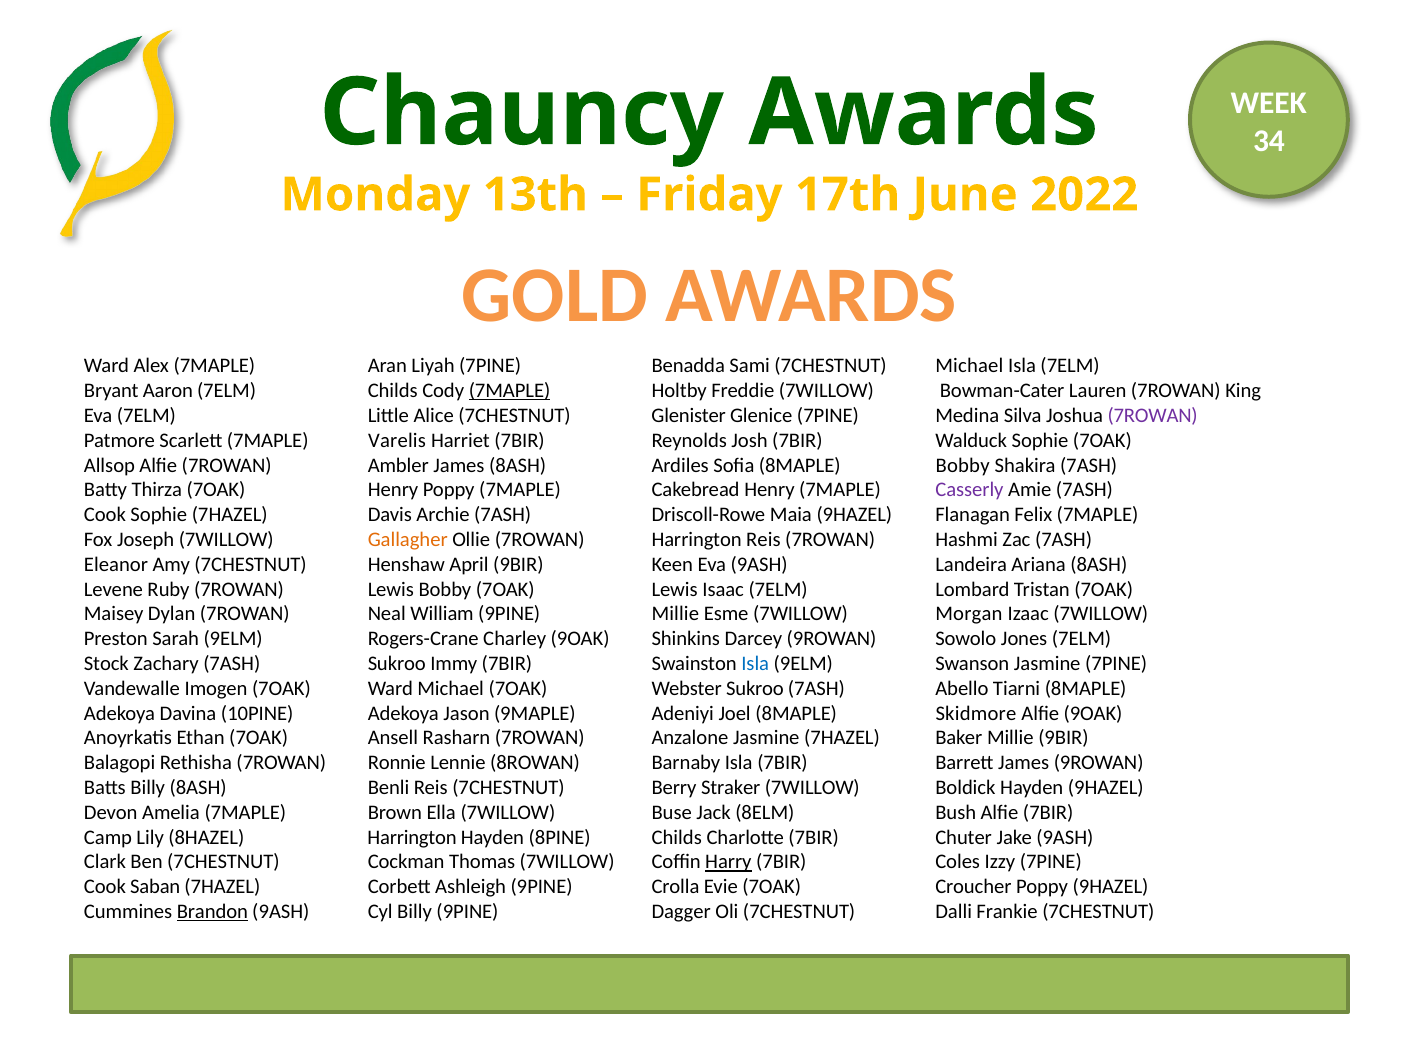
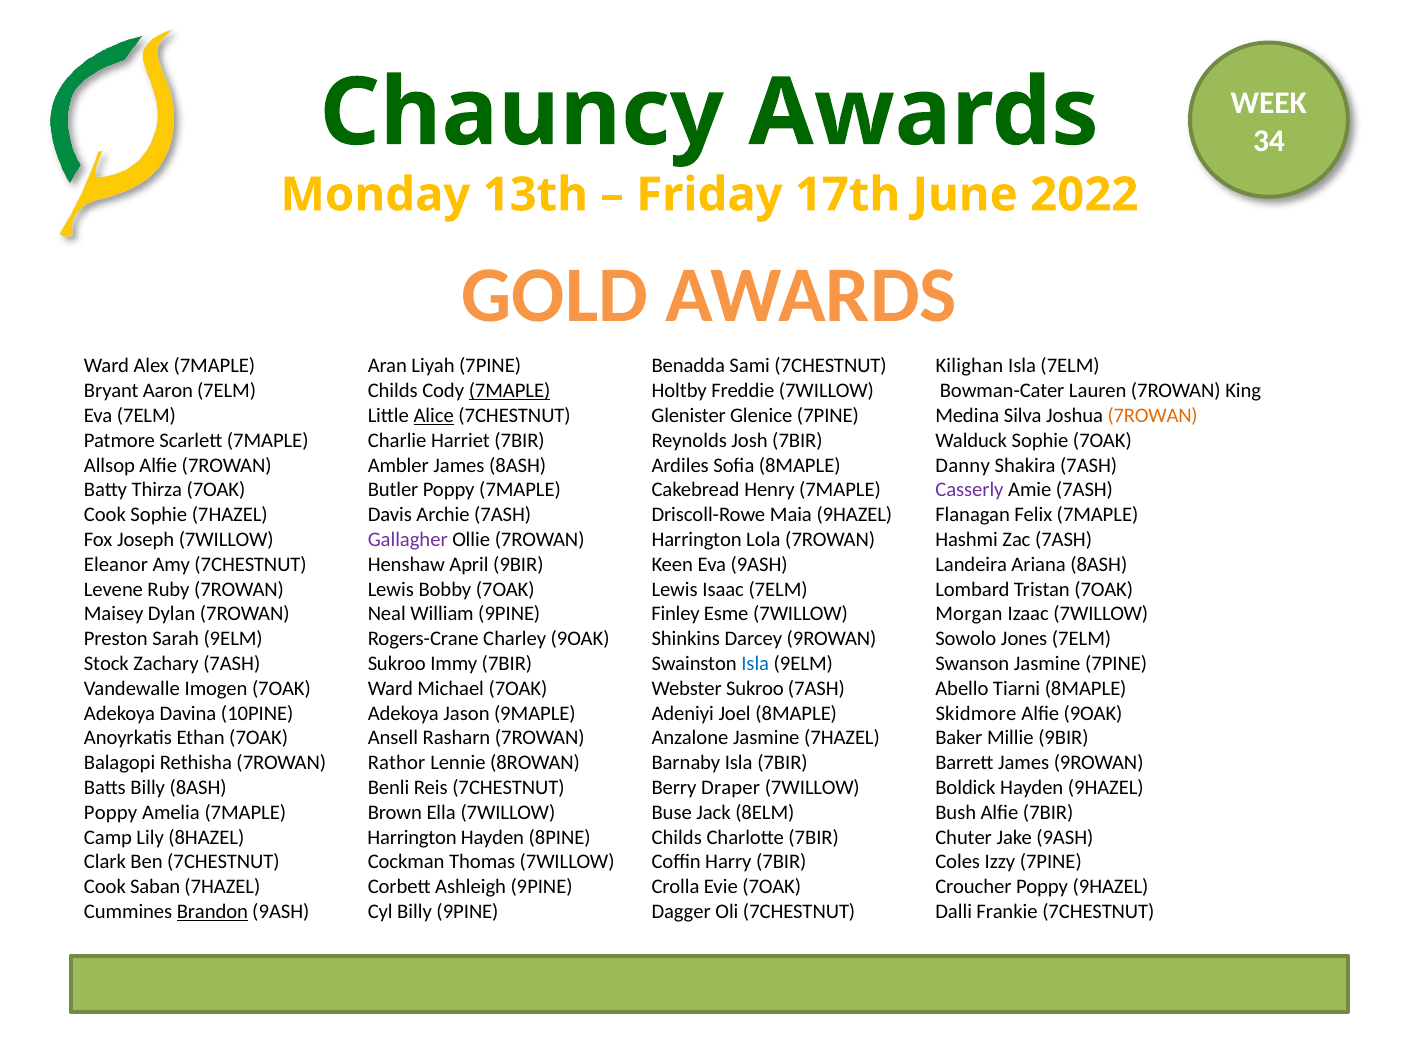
7CHESTNUT Michael: Michael -> Kilighan
Alice underline: none -> present
7ROWAN at (1153, 416) colour: purple -> orange
Varelis: Varelis -> Charlie
8MAPLE Bobby: Bobby -> Danny
7OAK Henry: Henry -> Butler
Gallagher colour: orange -> purple
Harrington Reis: Reis -> Lola
9PINE Millie: Millie -> Finley
Ronnie: Ronnie -> Rathor
Straker: Straker -> Draper
Devon at (111, 813): Devon -> Poppy
Harry underline: present -> none
